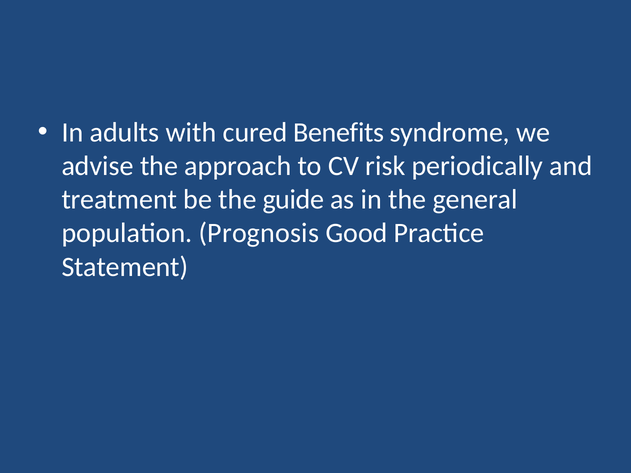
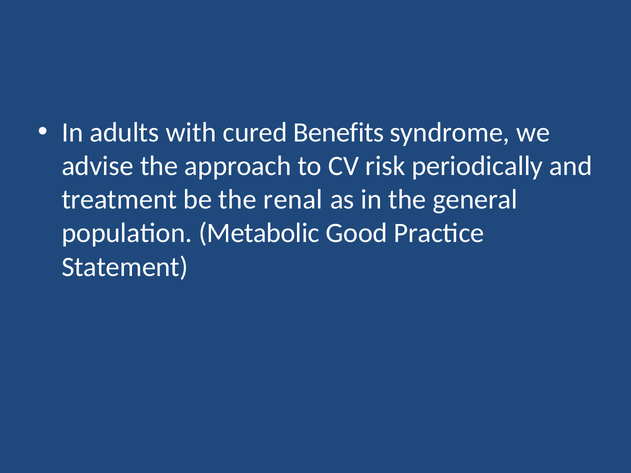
guide: guide -> renal
Prognosis: Prognosis -> Metabolic
